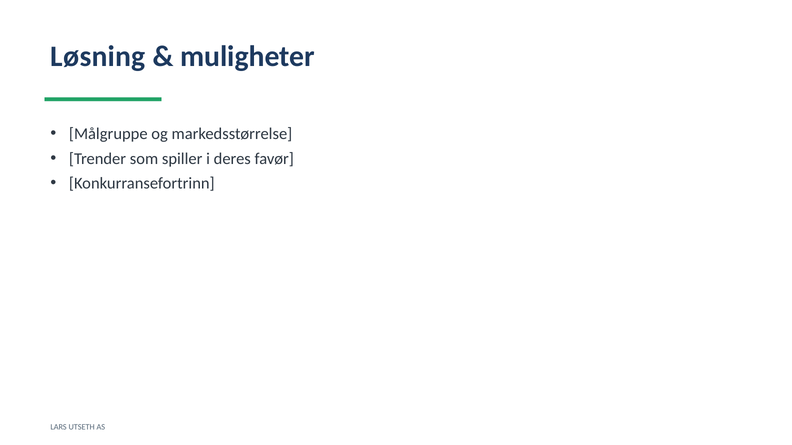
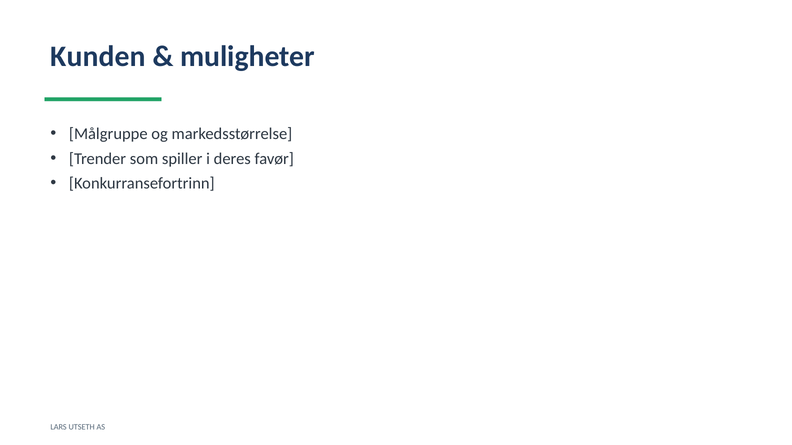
Løsning: Løsning -> Kunden
